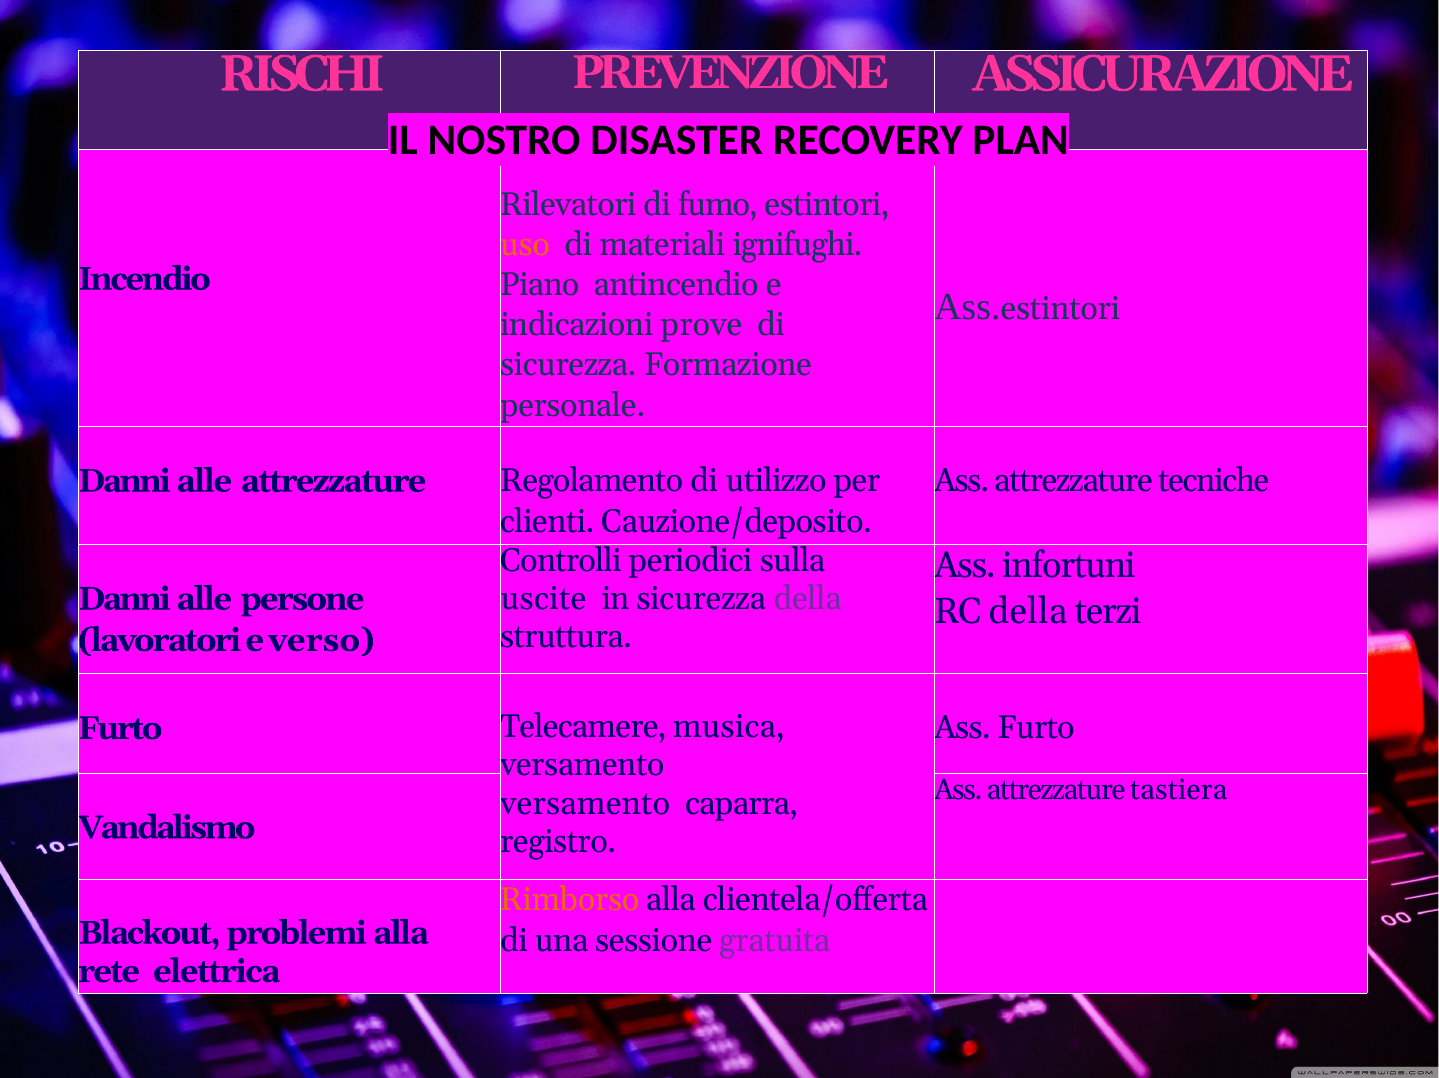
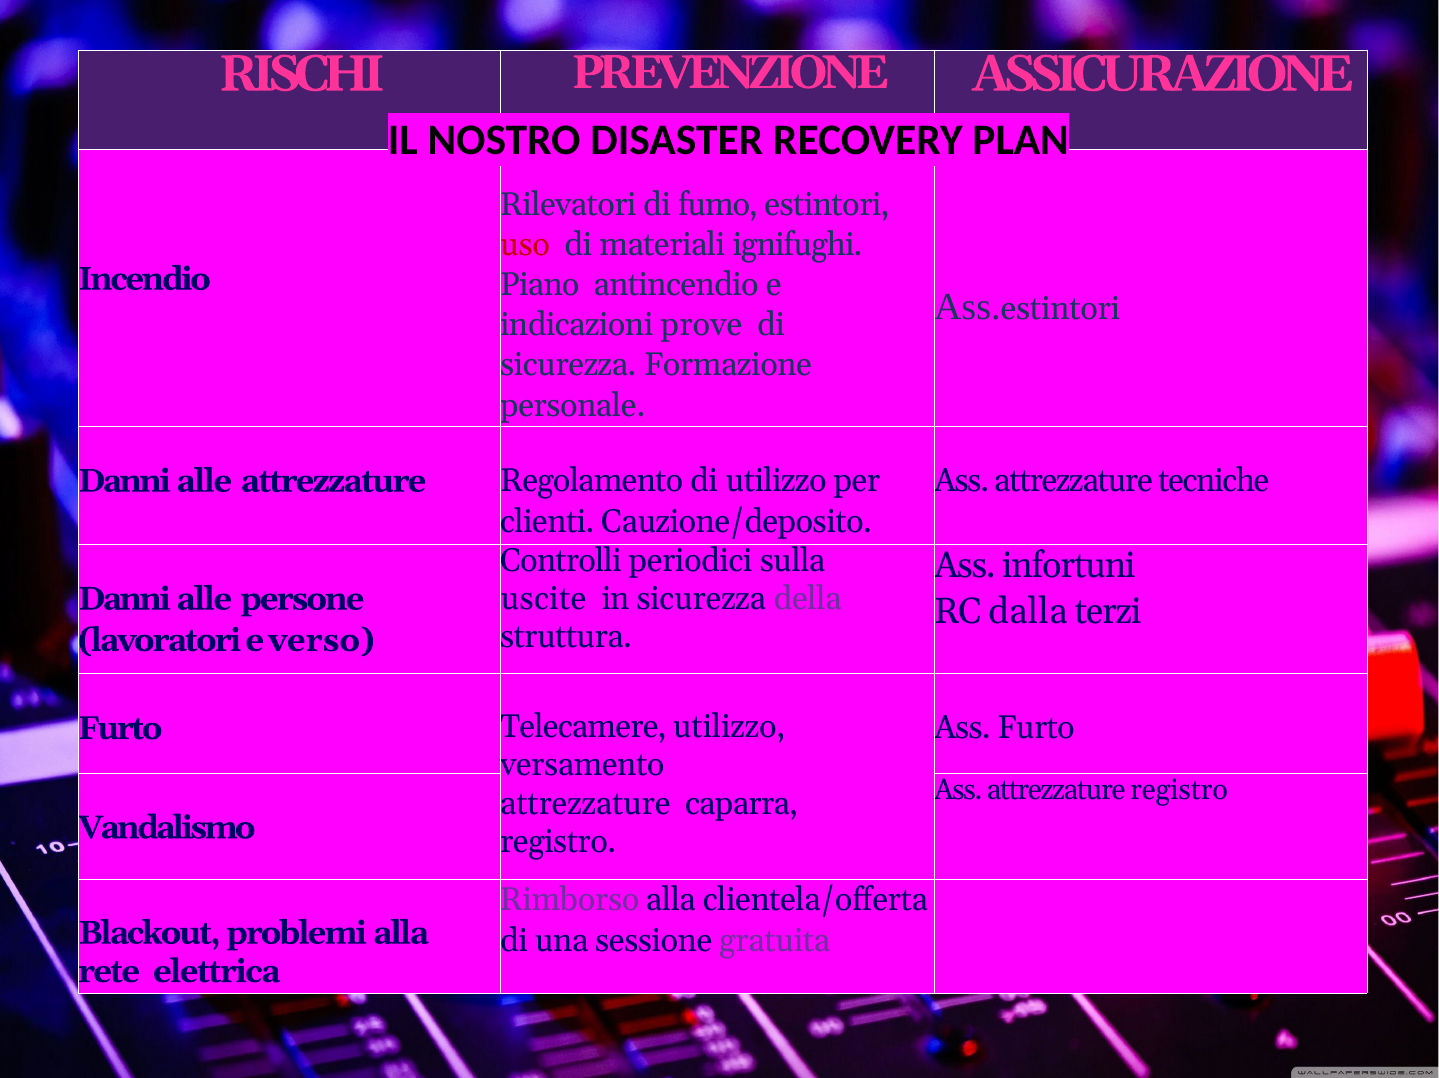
uso colour: orange -> red
RC della: della -> dalla
Telecamere musica: musica -> utilizzo
attrezzature tastiera: tastiera -> registro
versamento at (585, 803): versamento -> attrezzature
Rimborso colour: orange -> purple
